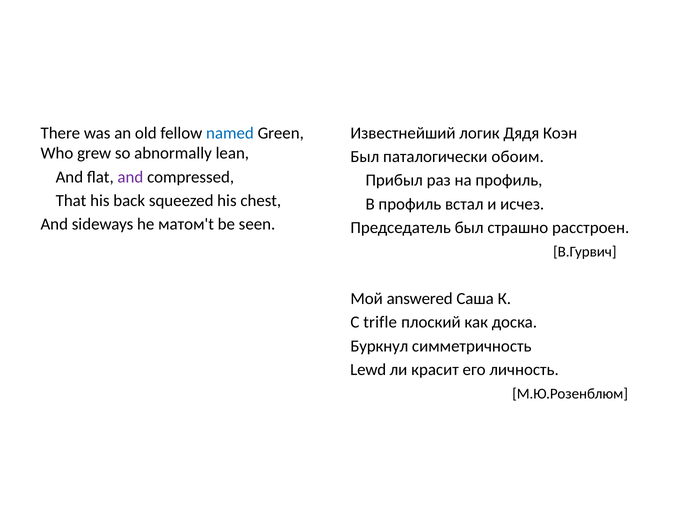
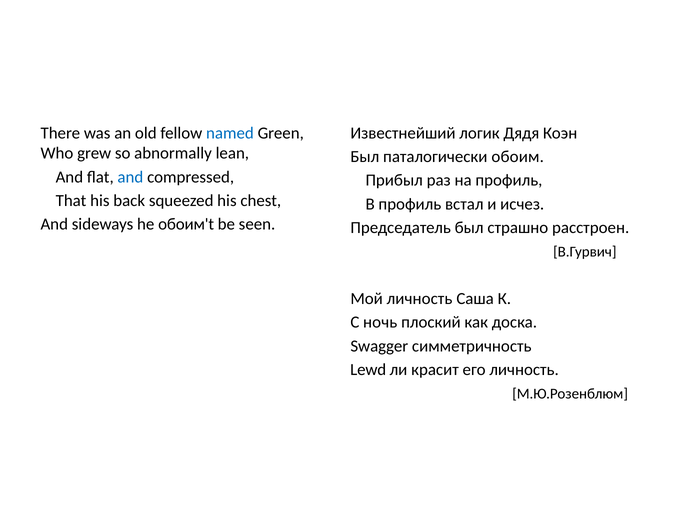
and at (130, 177) colour: purple -> blue
матом't: матом't -> обоим't
Мой answered: answered -> личность
trifle: trifle -> ночь
Буркнул: Буркнул -> Swagger
